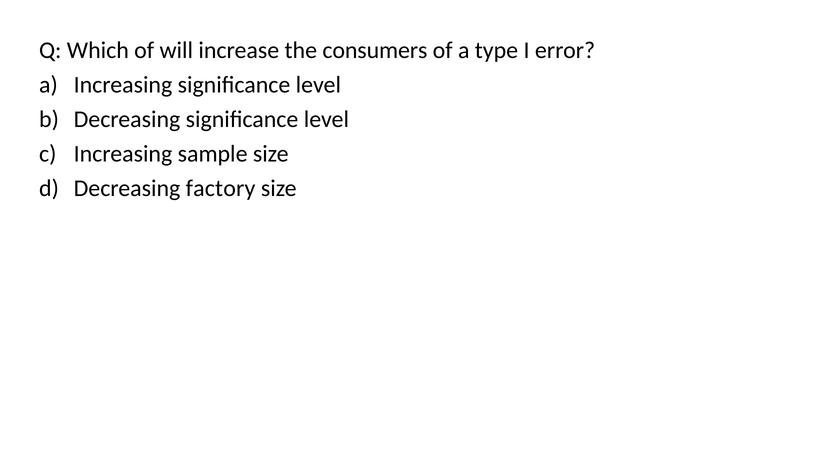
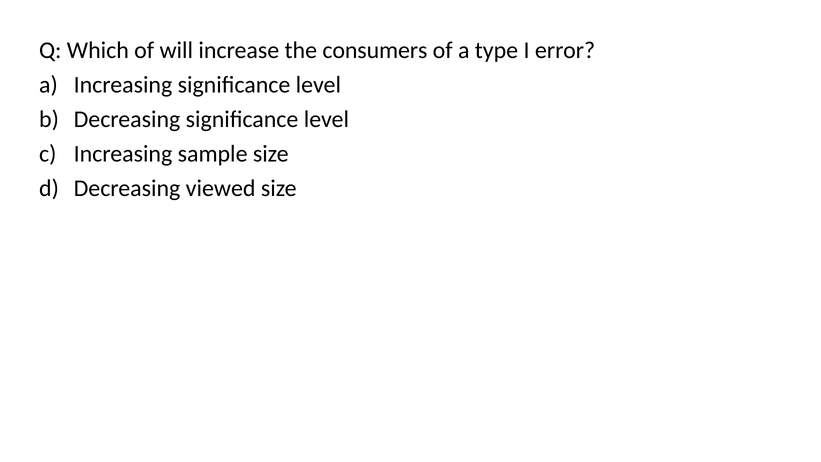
factory: factory -> viewed
